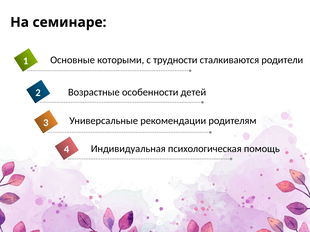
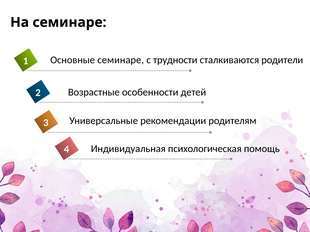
Основные которыми: которыми -> семинаре
